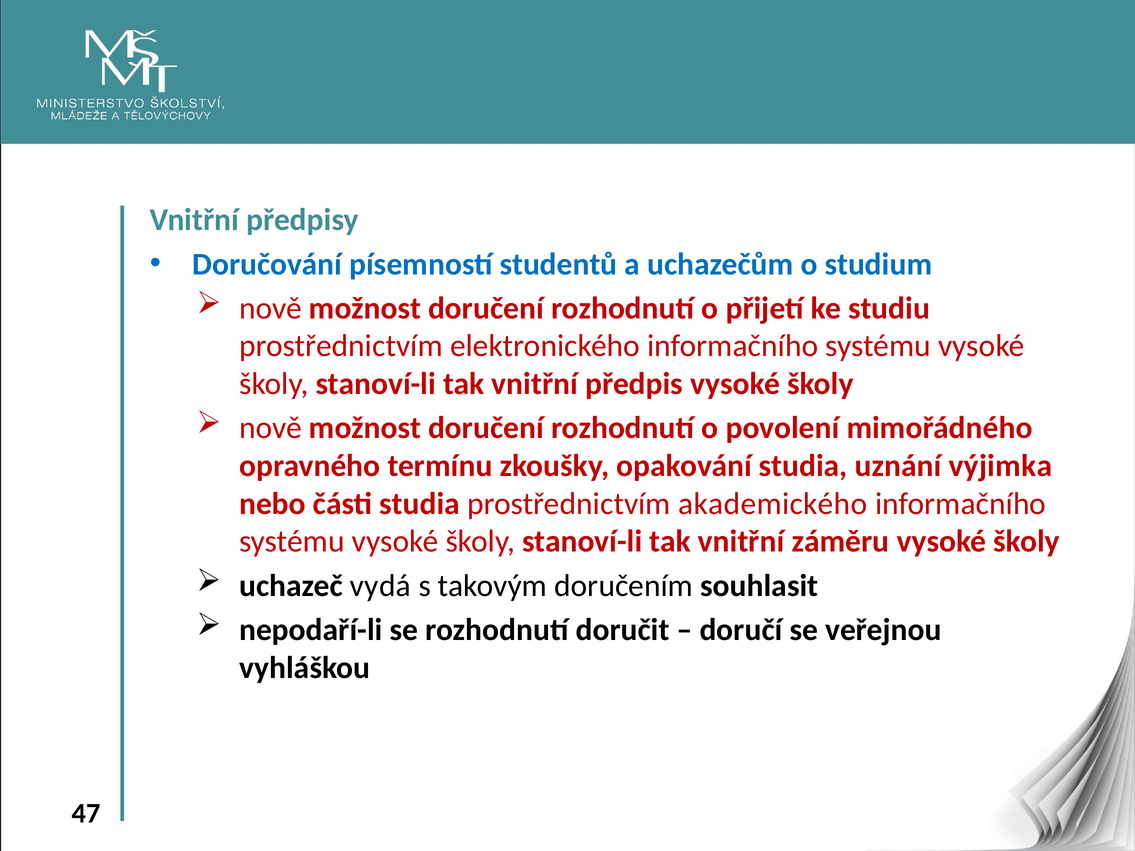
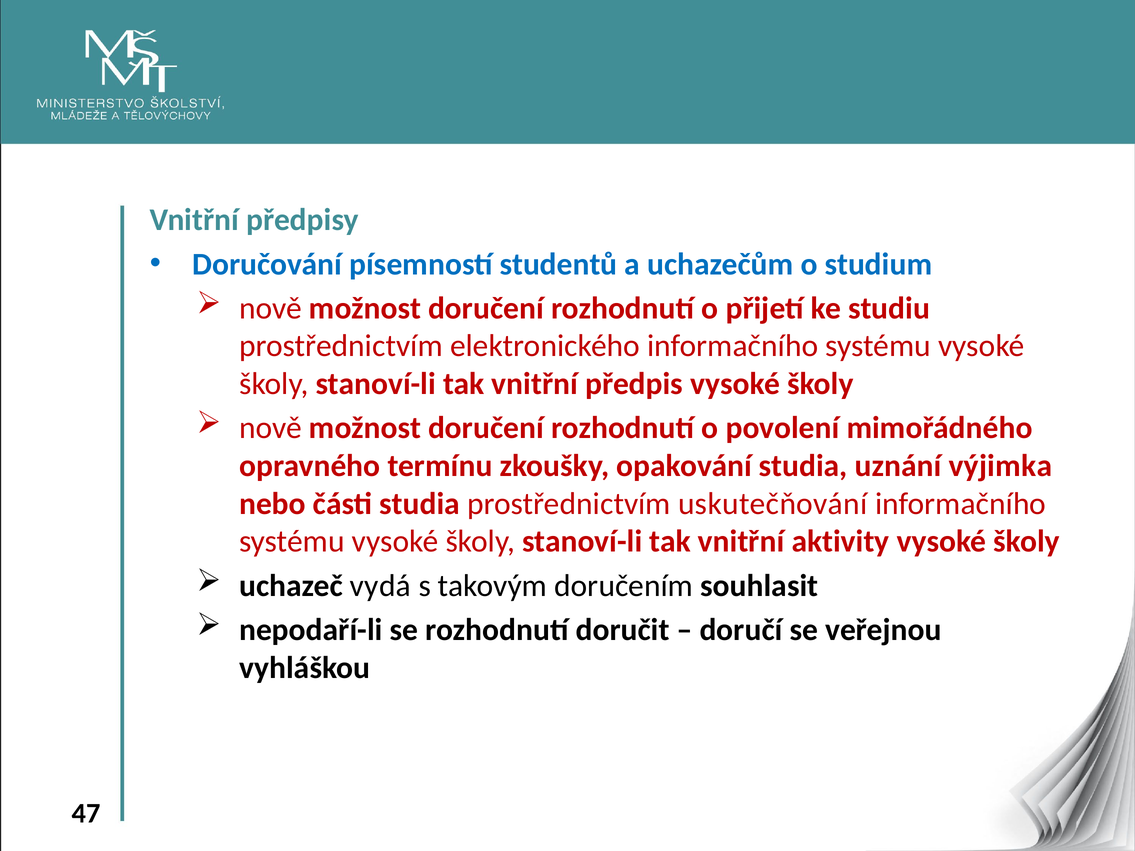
akademického: akademického -> uskutečňování
záměru: záměru -> aktivity
